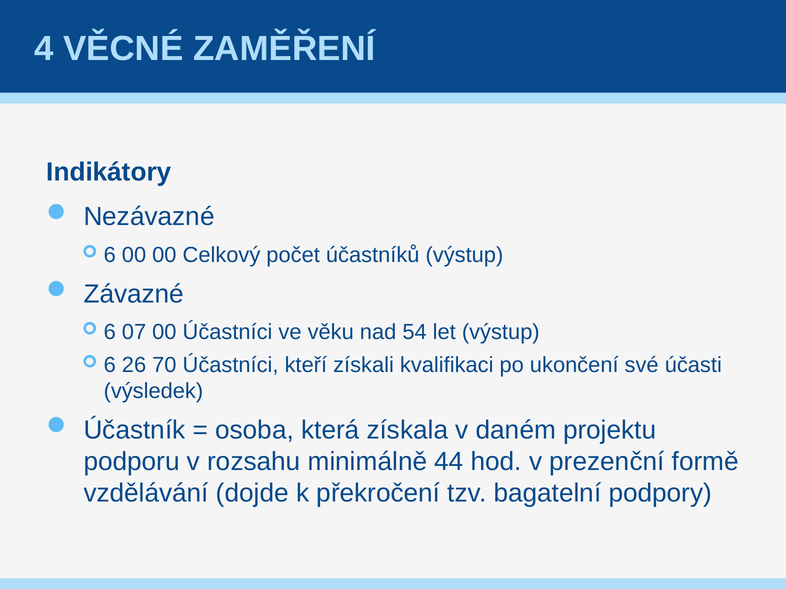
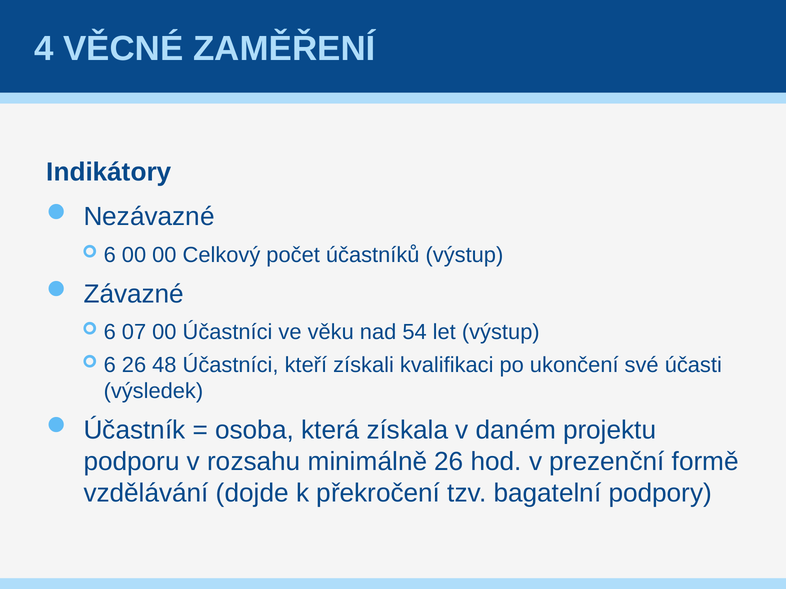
70: 70 -> 48
minimálně 44: 44 -> 26
